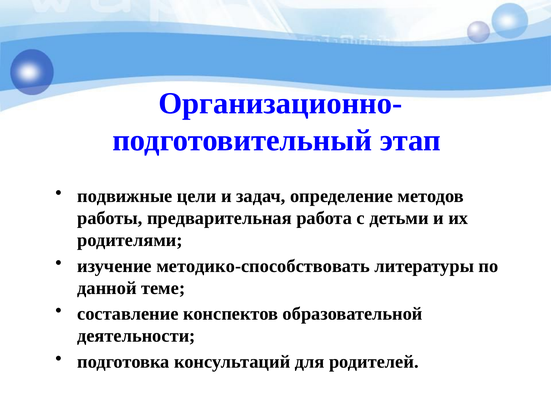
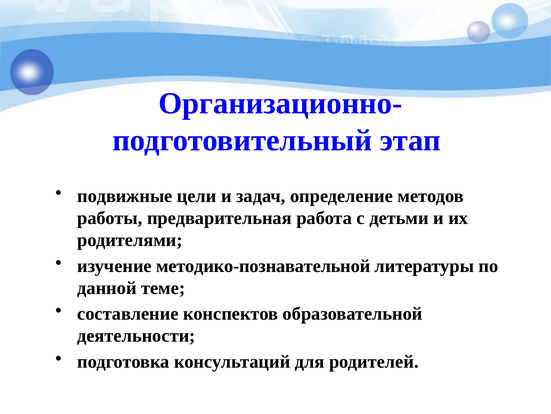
методико-способствовать: методико-способствовать -> методико-познавательной
